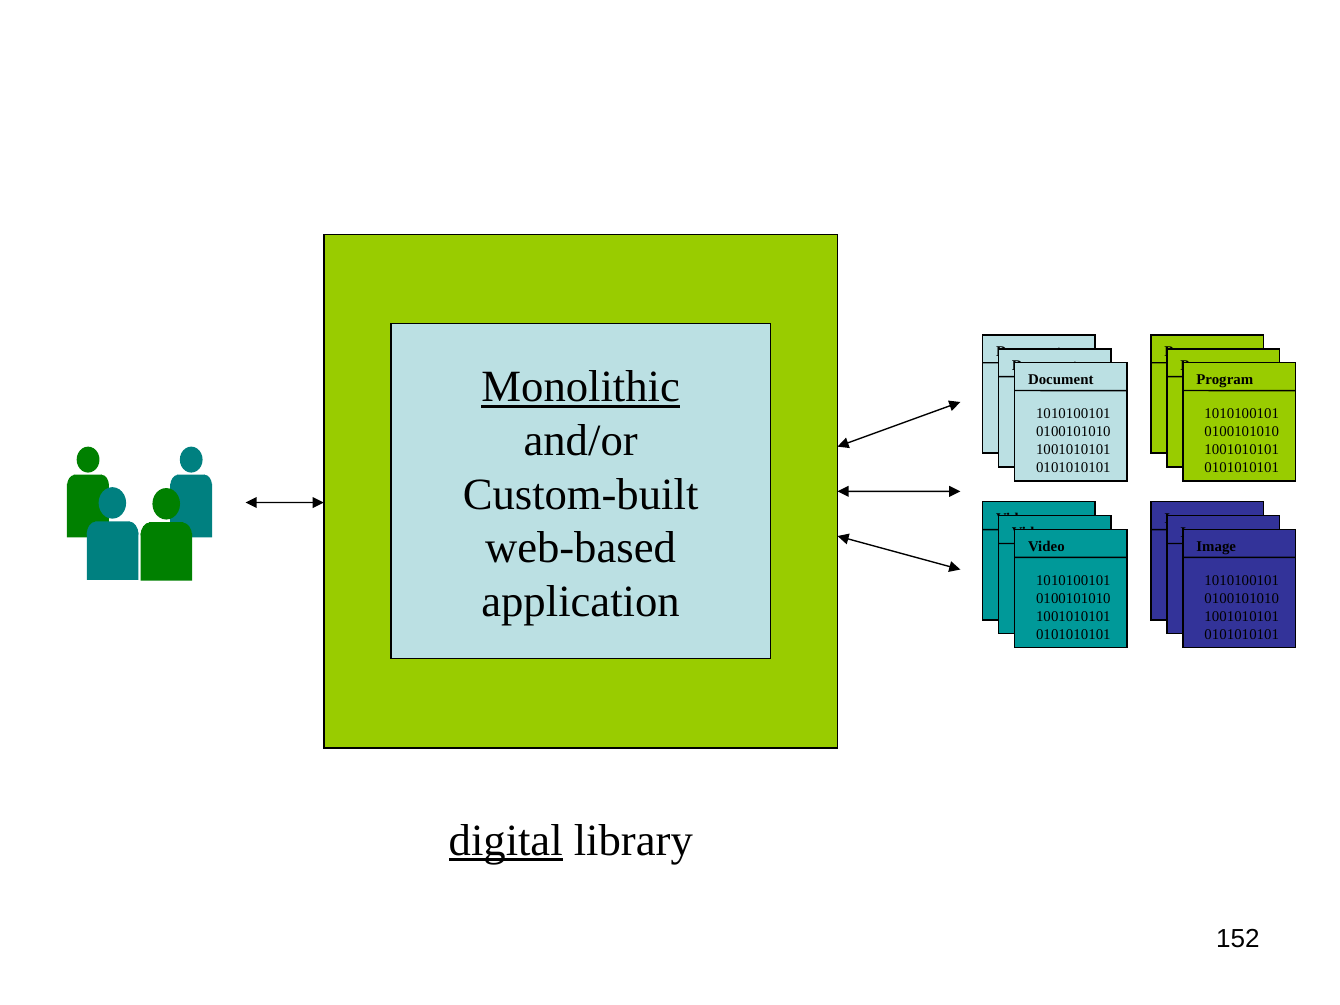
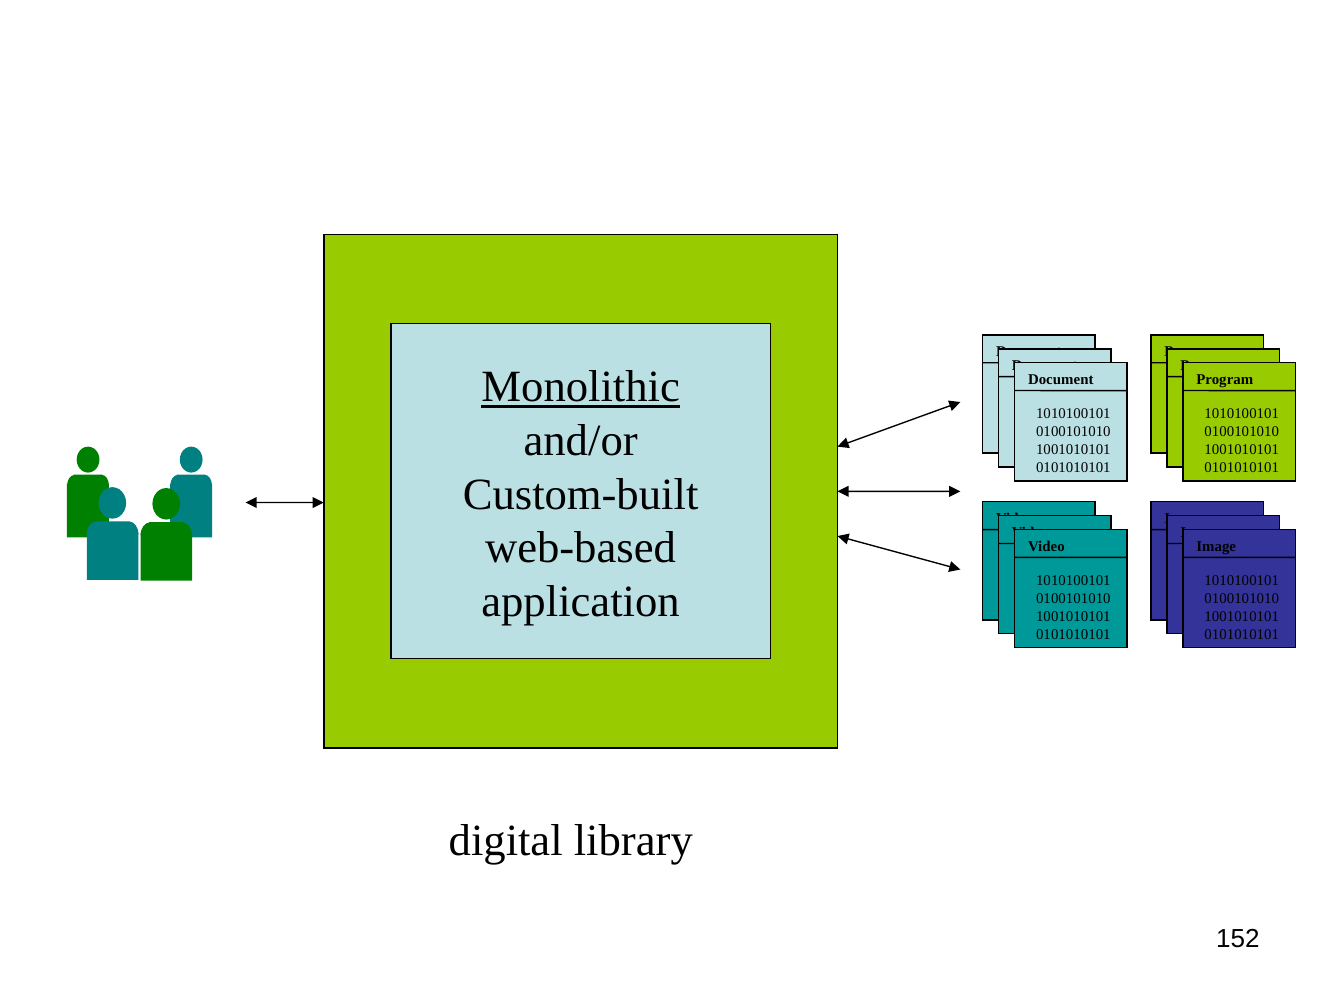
digital underline: present -> none
